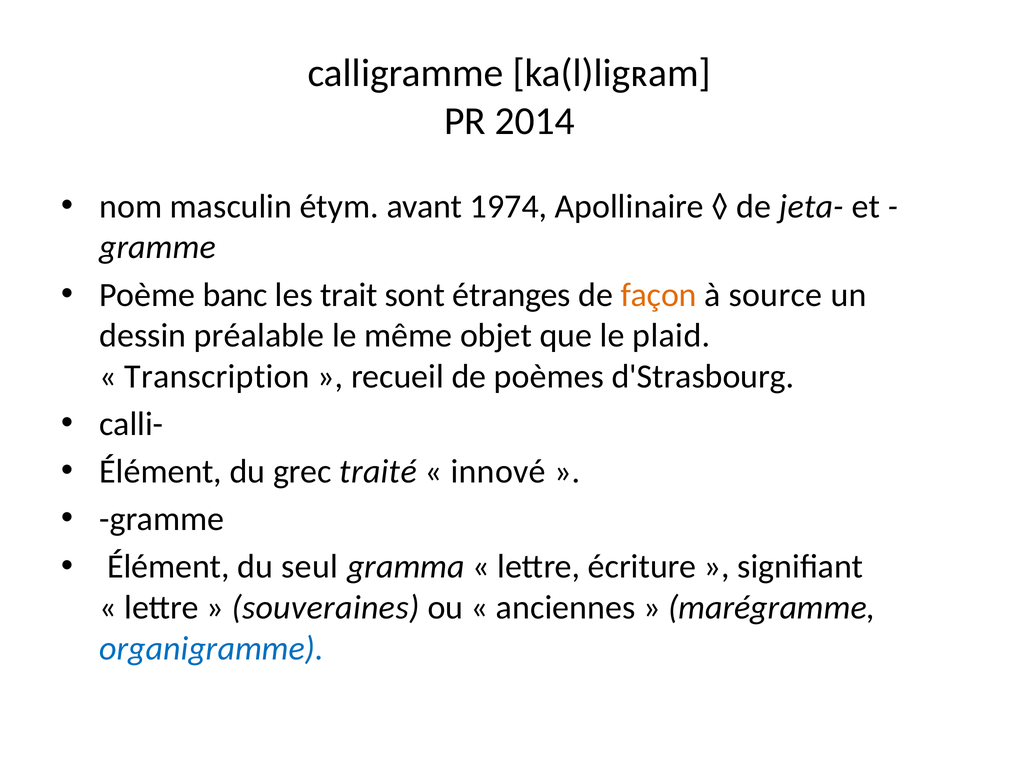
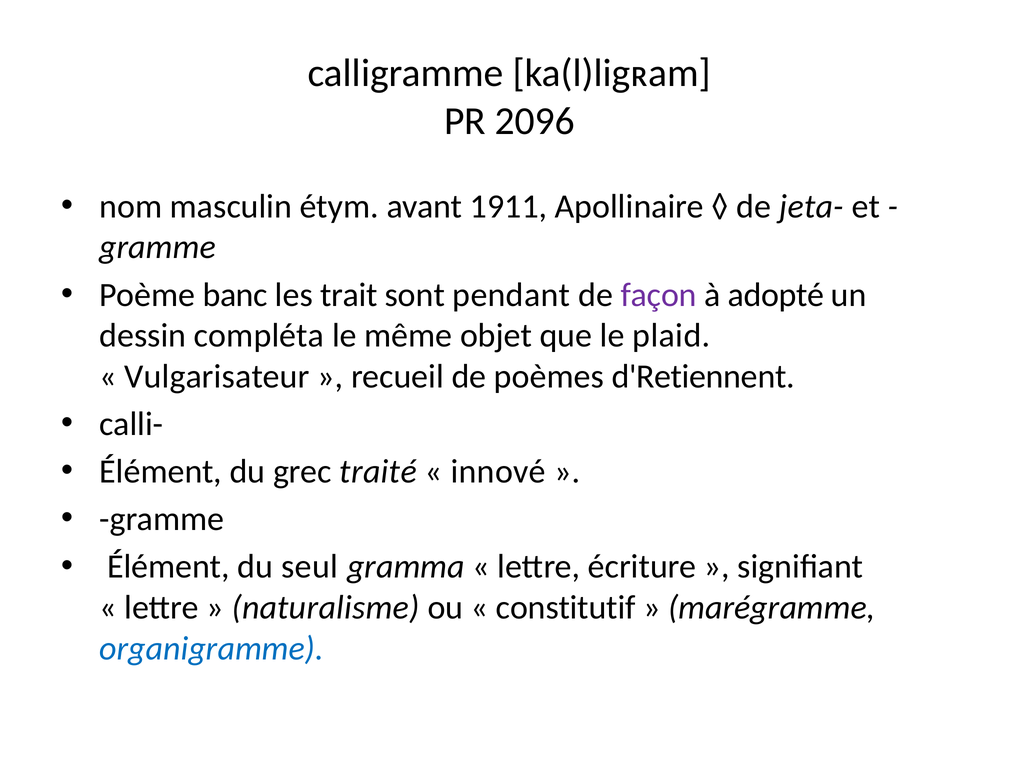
2014: 2014 -> 2096
1974: 1974 -> 1911
étranges: étranges -> pendant
façon colour: orange -> purple
source: source -> adopté
préalable: préalable -> compléta
Transcription: Transcription -> Vulgarisateur
d'Strasbourg: d'Strasbourg -> d'Retiennent
souveraines: souveraines -> naturalisme
anciennes: anciennes -> constitutif
